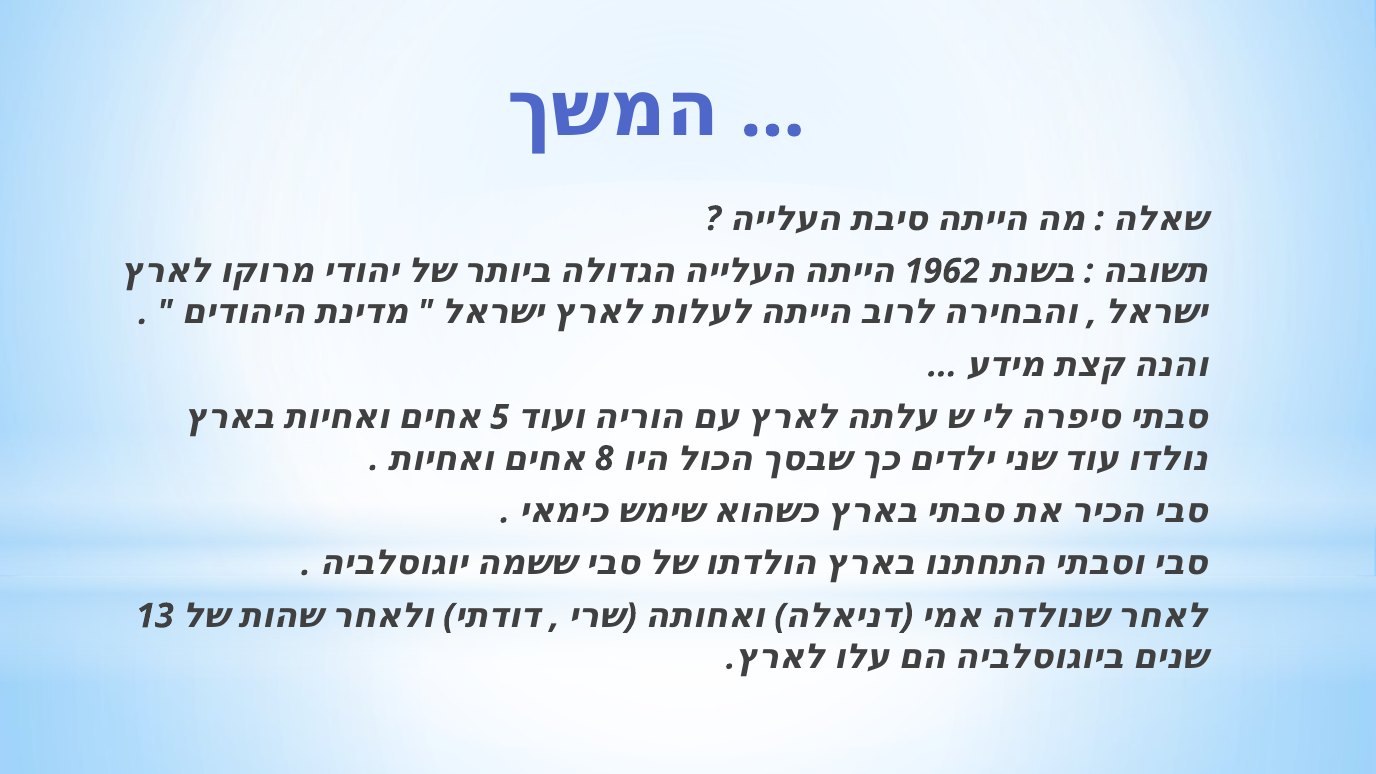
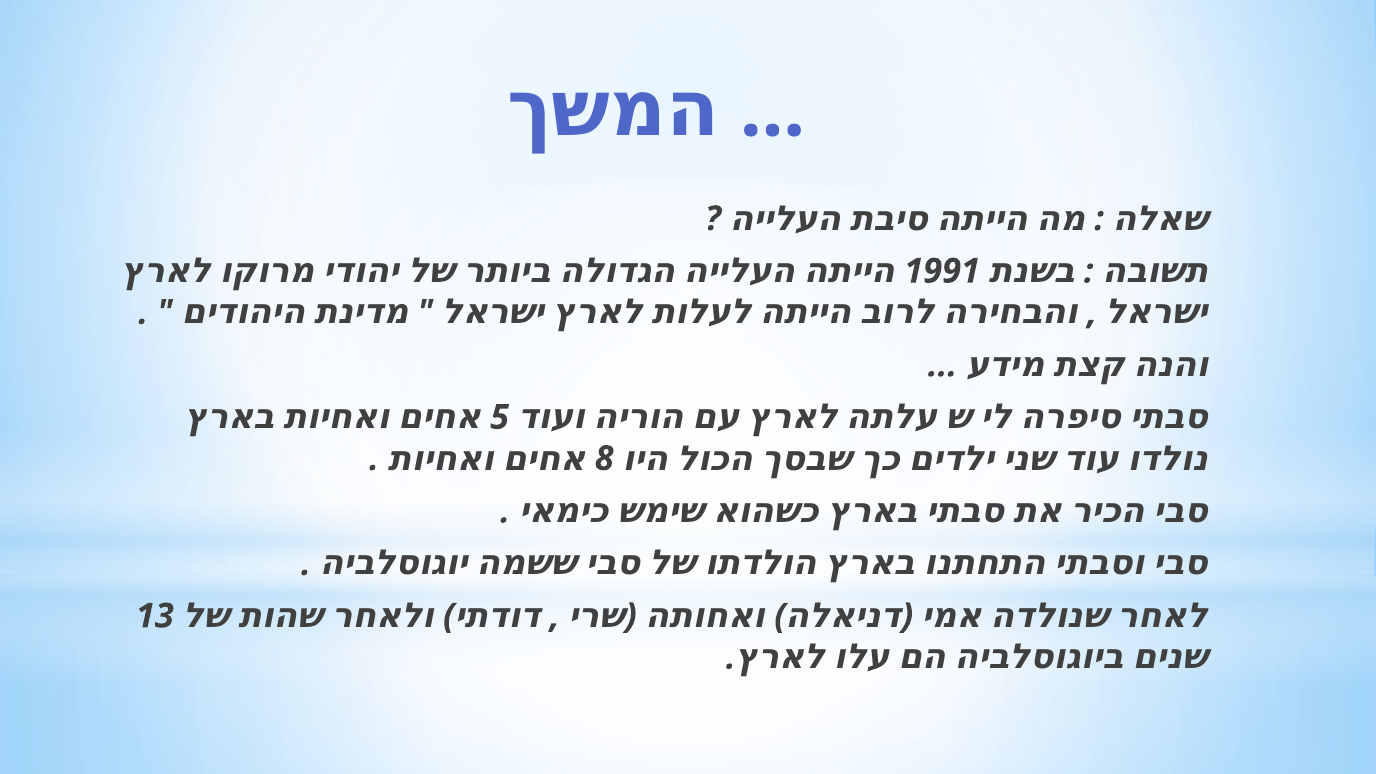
1962: 1962 -> 1991
